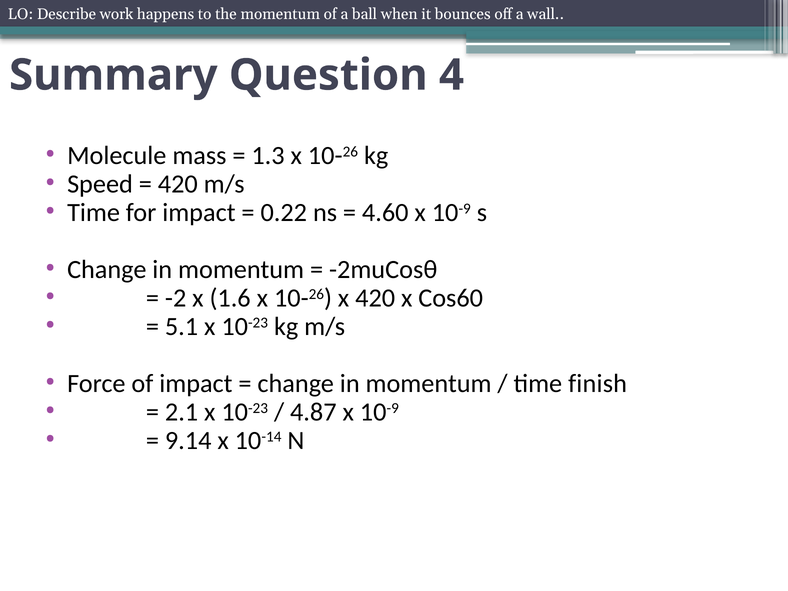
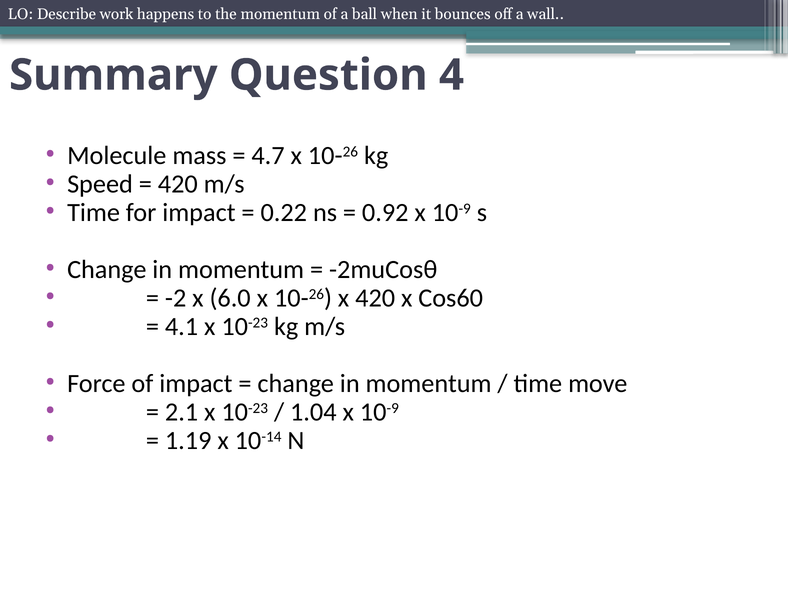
1.3: 1.3 -> 4.7
4.60: 4.60 -> 0.92
1.6: 1.6 -> 6.0
5.1: 5.1 -> 4.1
finish: finish -> move
4.87: 4.87 -> 1.04
9.14: 9.14 -> 1.19
